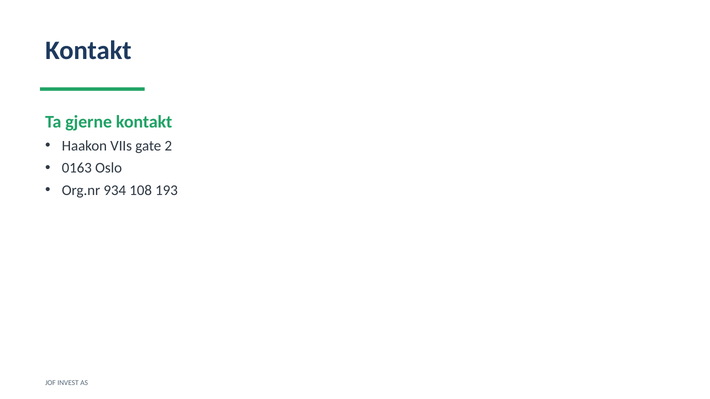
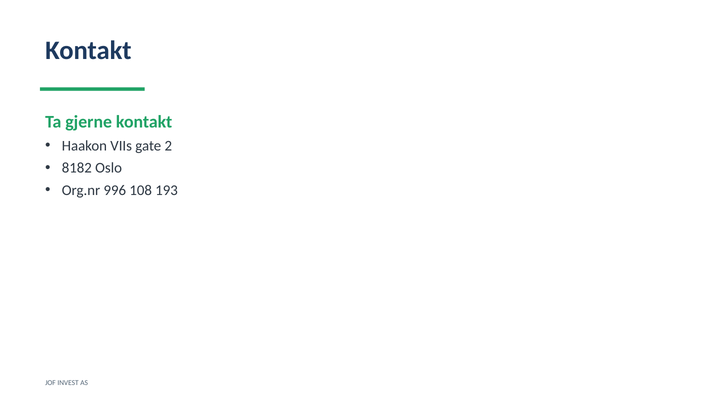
0163: 0163 -> 8182
934: 934 -> 996
